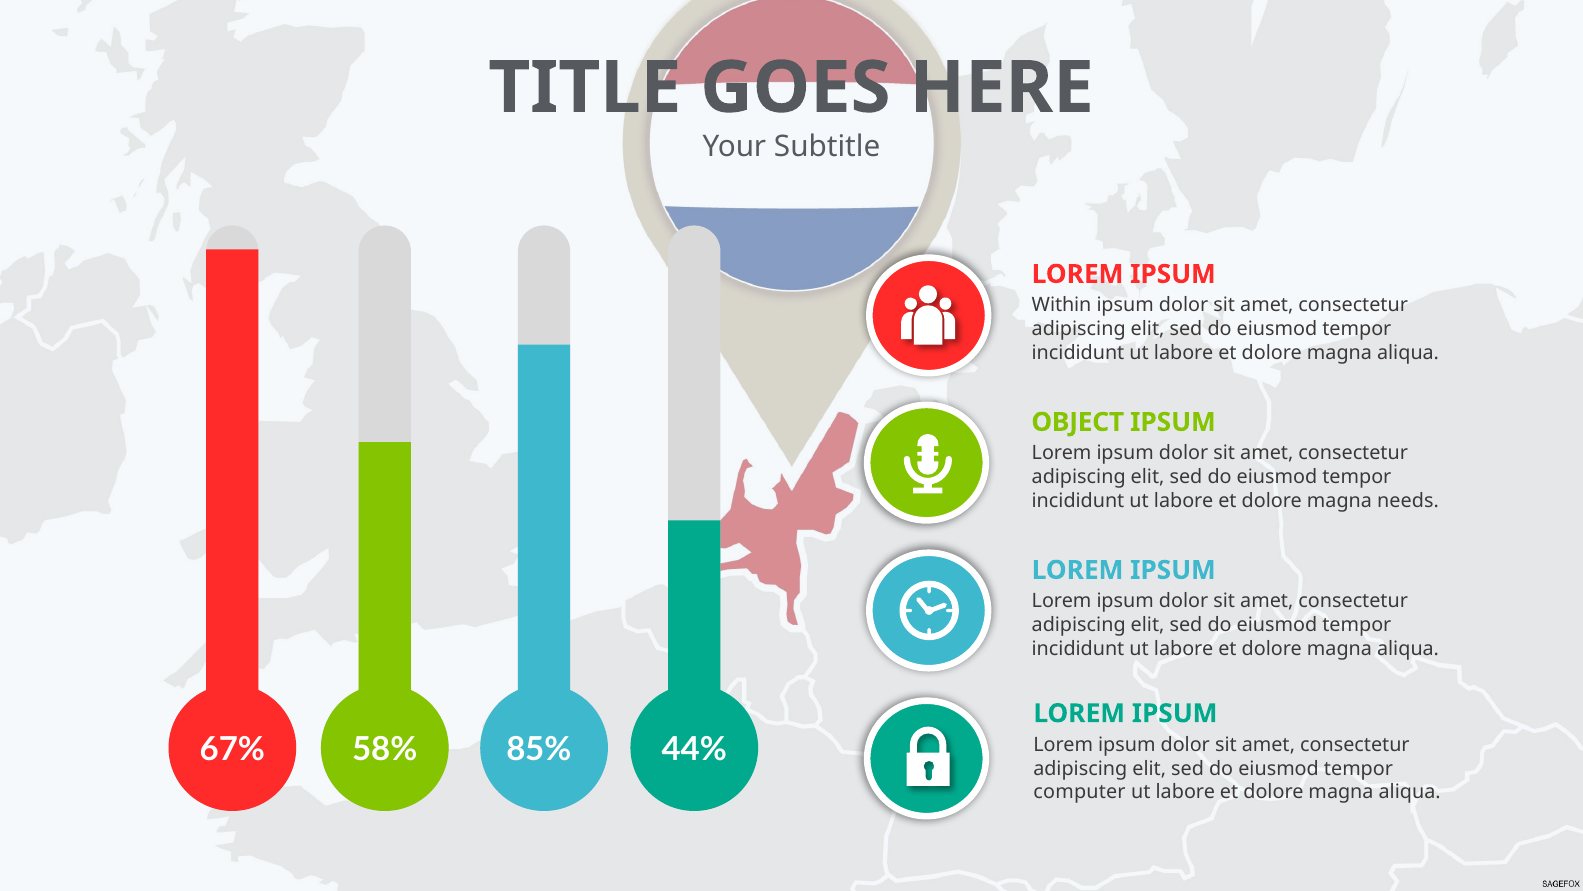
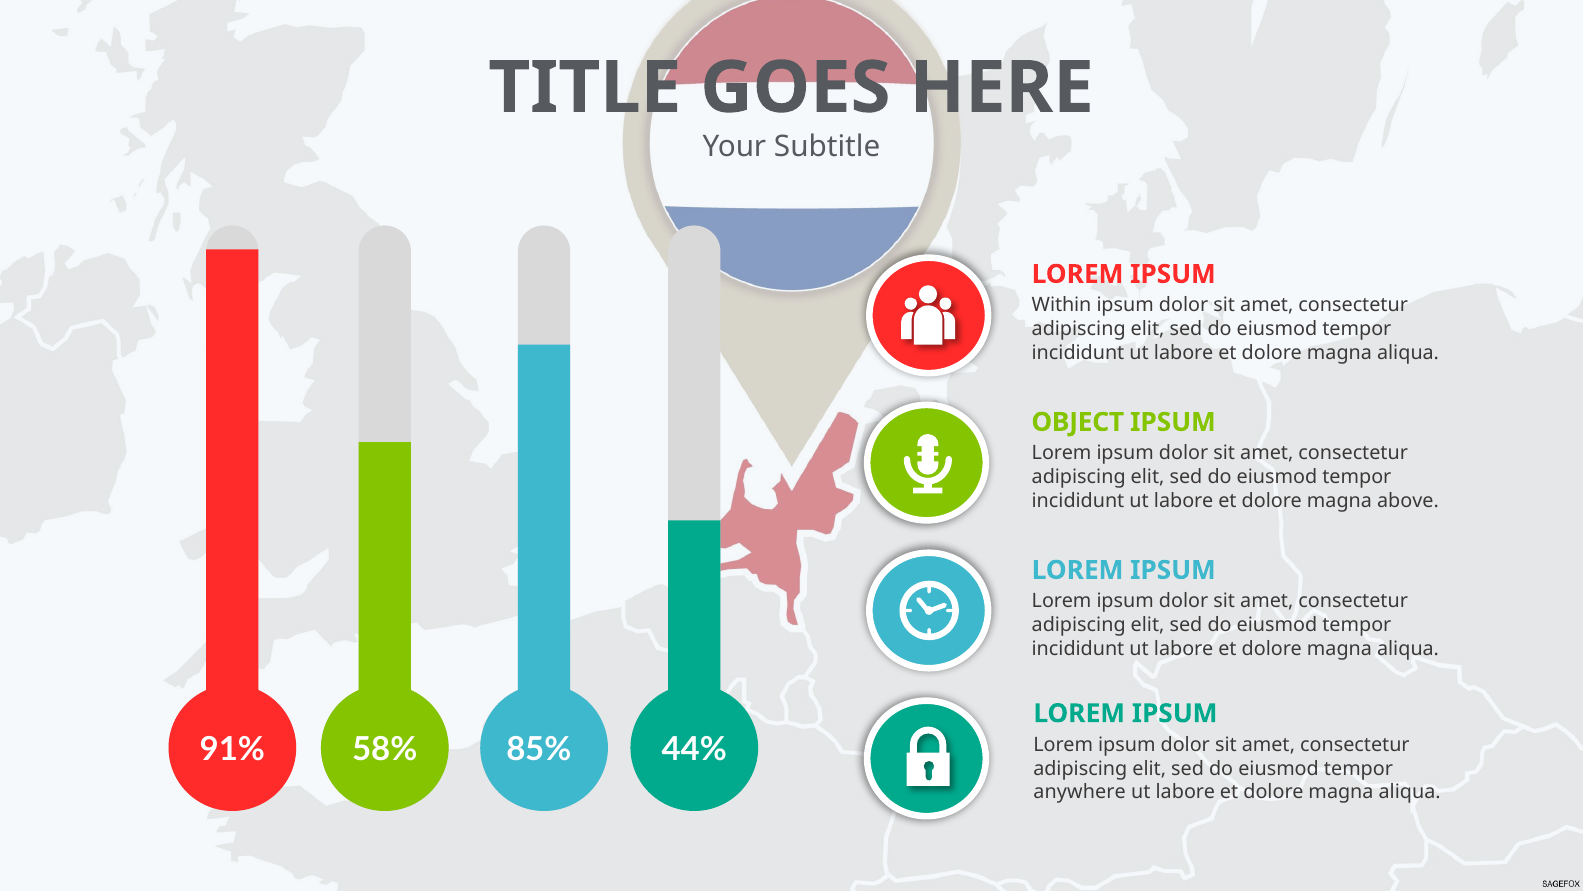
needs: needs -> above
67%: 67% -> 91%
computer: computer -> anywhere
